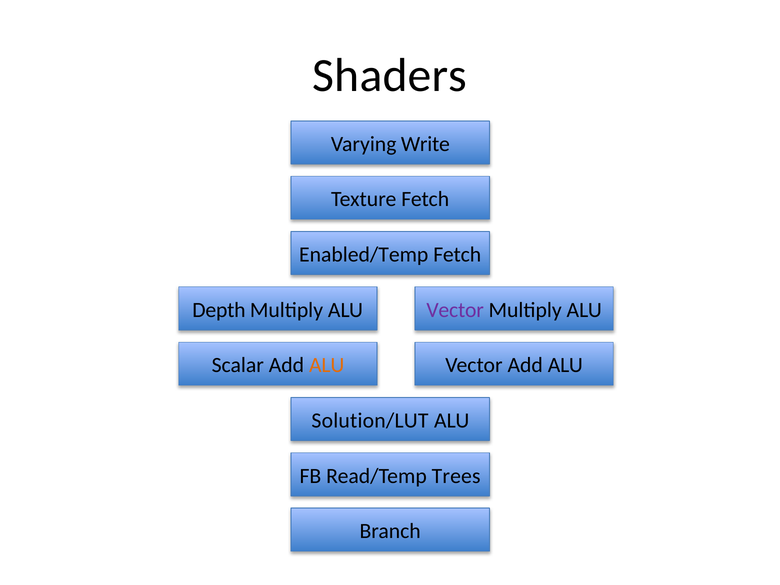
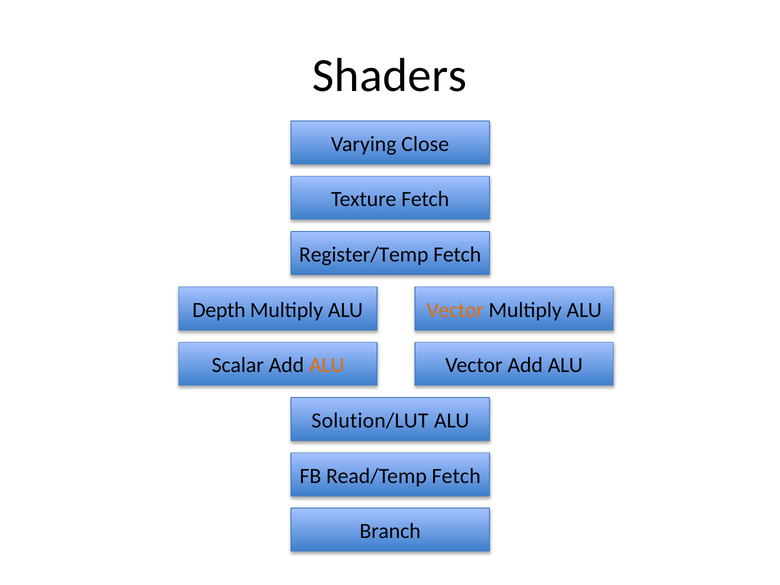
Write: Write -> Close
Enabled/Temp: Enabled/Temp -> Register/Temp
Vector at (455, 310) colour: purple -> orange
Read/Temp Trees: Trees -> Fetch
